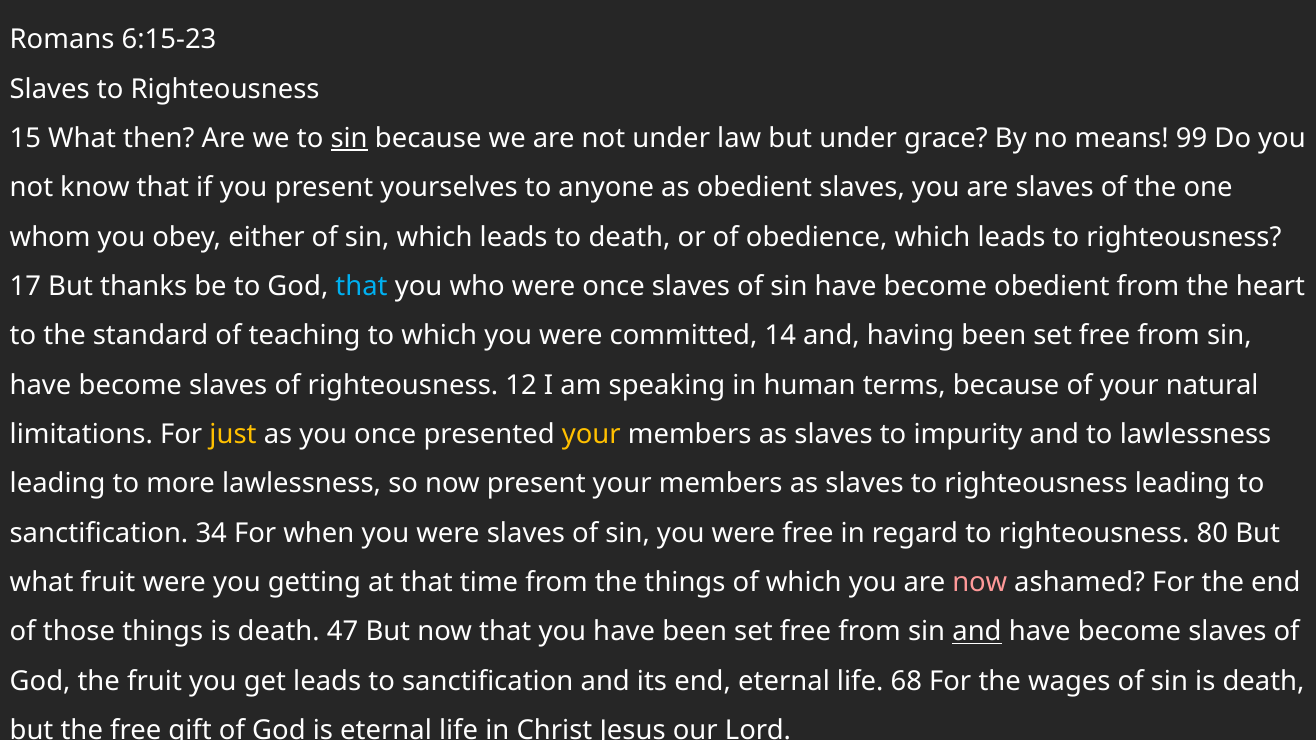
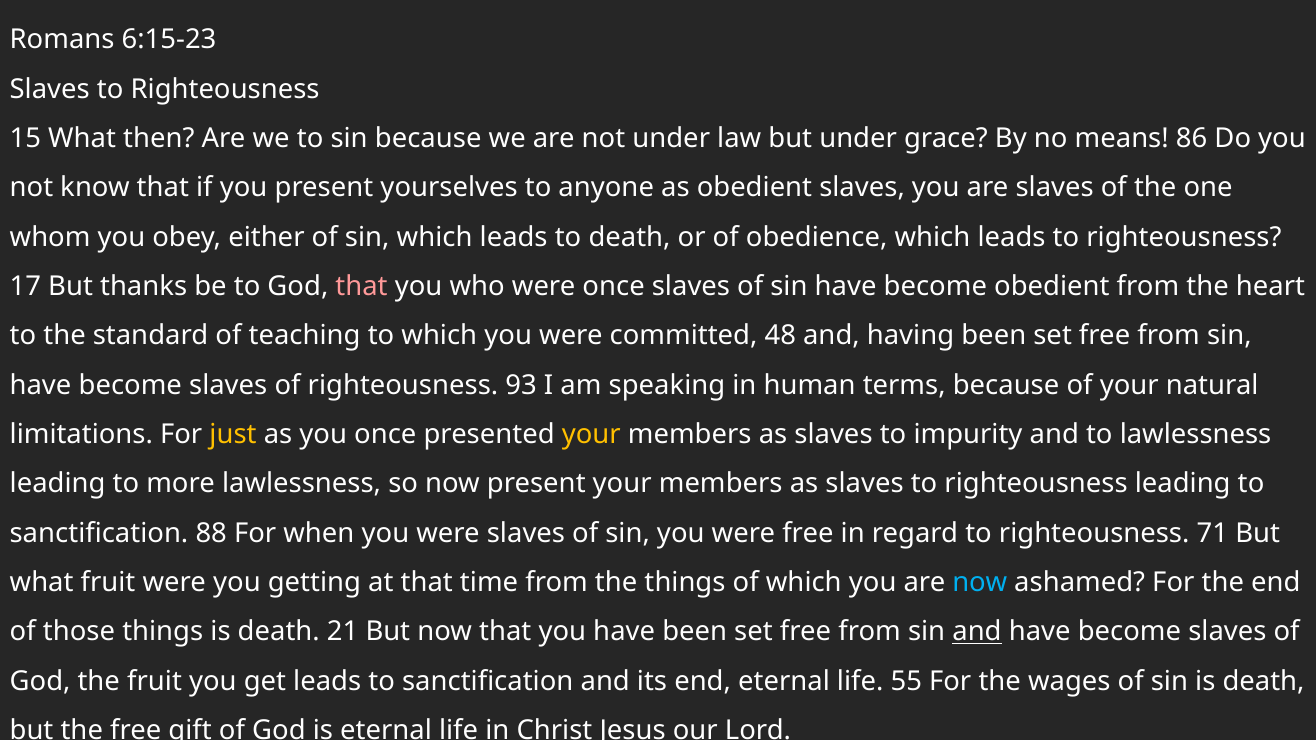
sin at (349, 138) underline: present -> none
99: 99 -> 86
that at (362, 286) colour: light blue -> pink
14: 14 -> 48
12: 12 -> 93
34: 34 -> 88
80: 80 -> 71
now at (980, 582) colour: pink -> light blue
47: 47 -> 21
68: 68 -> 55
